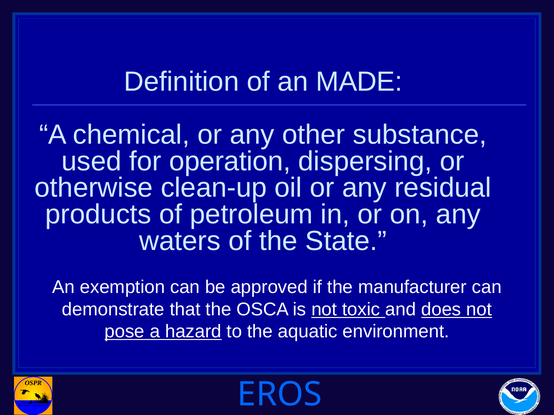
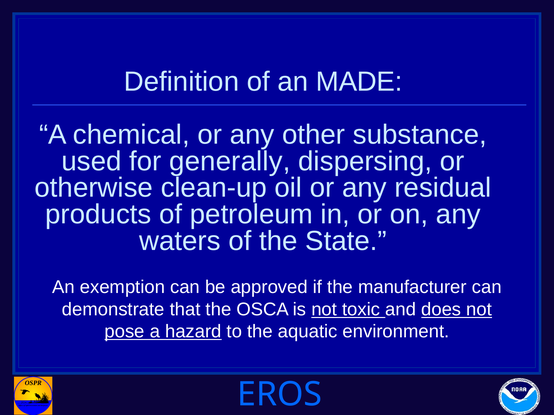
operation: operation -> generally
